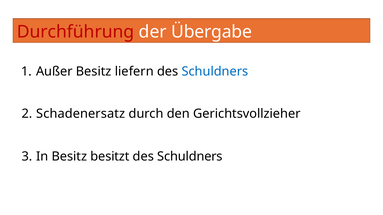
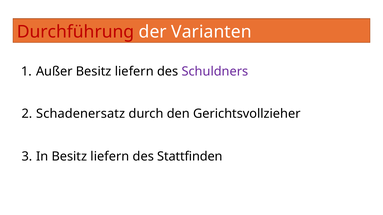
Übergabe: Übergabe -> Varianten
Schuldners at (215, 72) colour: blue -> purple
In Besitz besitzt: besitzt -> liefern
Schuldners at (190, 157): Schuldners -> Stattfinden
